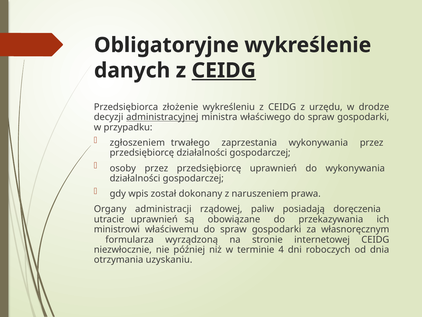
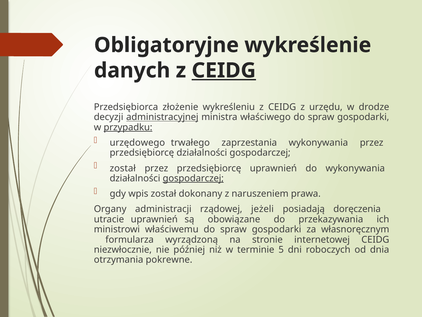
przypadku underline: none -> present
zgłoszeniem: zgłoszeniem -> urzędowego
osoby at (123, 168): osoby -> został
gospodarczej at (193, 178) underline: none -> present
paliw: paliw -> jeżeli
4: 4 -> 5
uzyskaniu: uzyskaniu -> pokrewne
